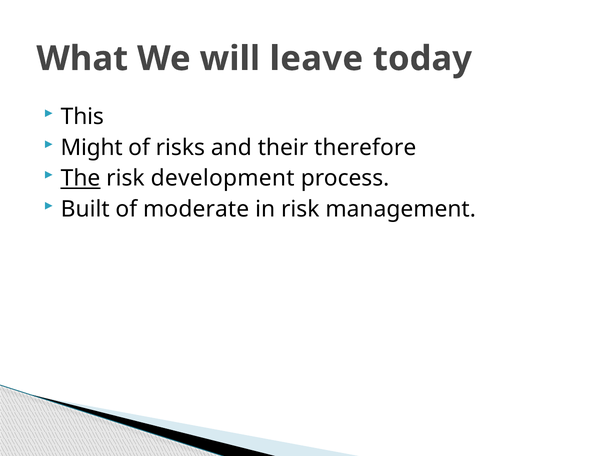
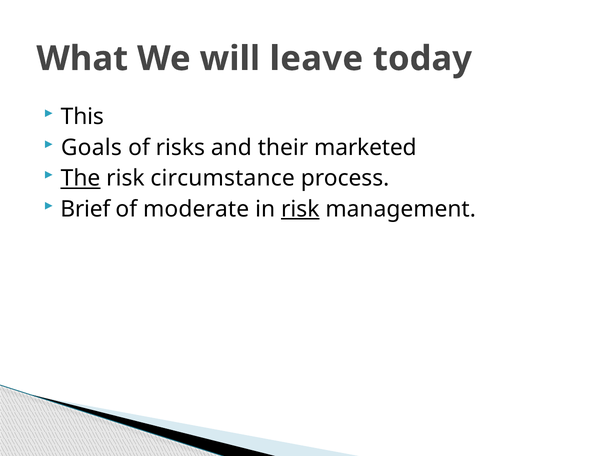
Might: Might -> Goals
therefore: therefore -> marketed
development: development -> circumstance
Built: Built -> Brief
risk at (300, 209) underline: none -> present
